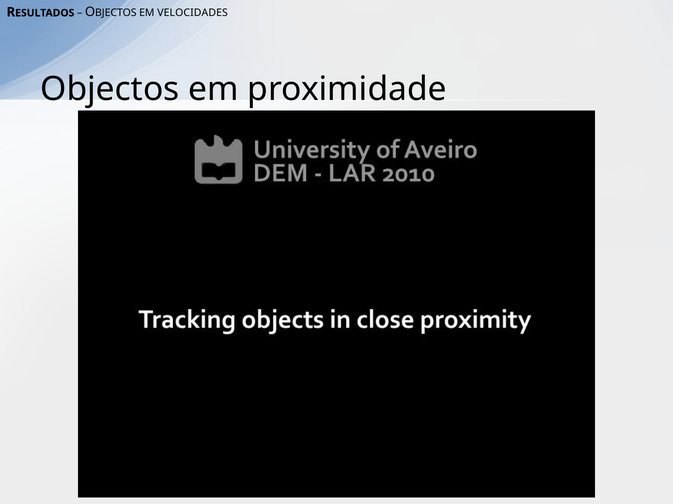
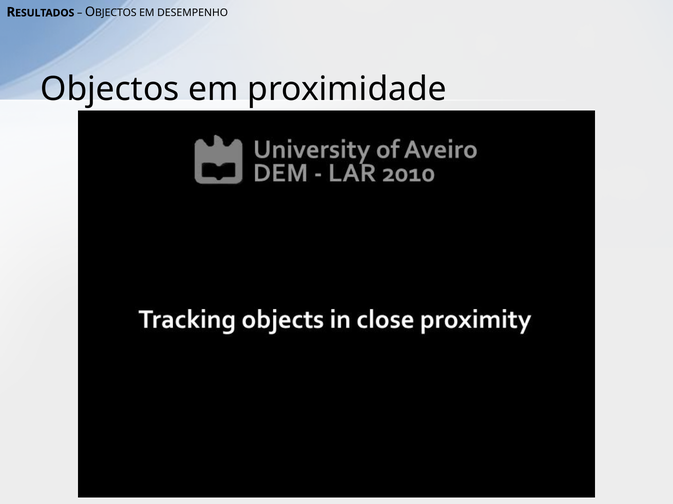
VELOCIDADES: VELOCIDADES -> DESEMPENHO
